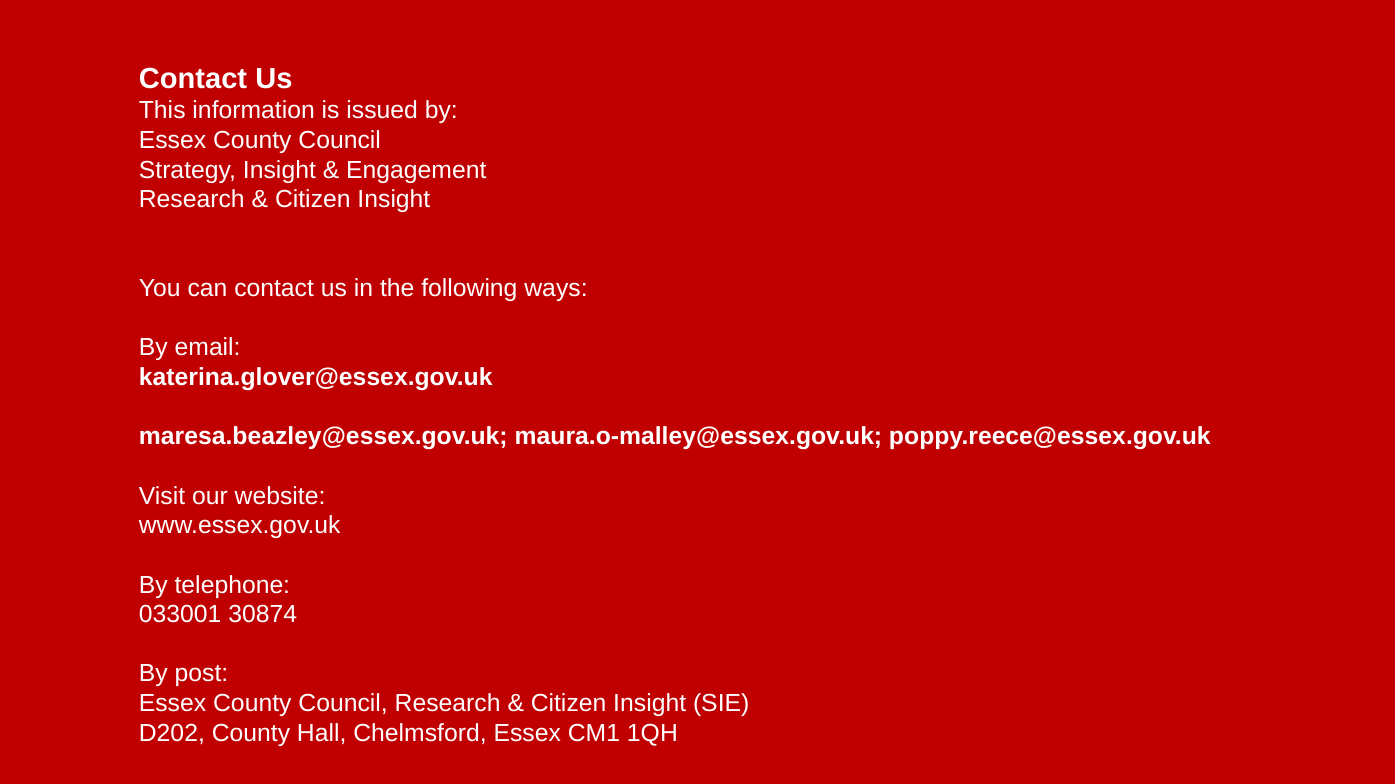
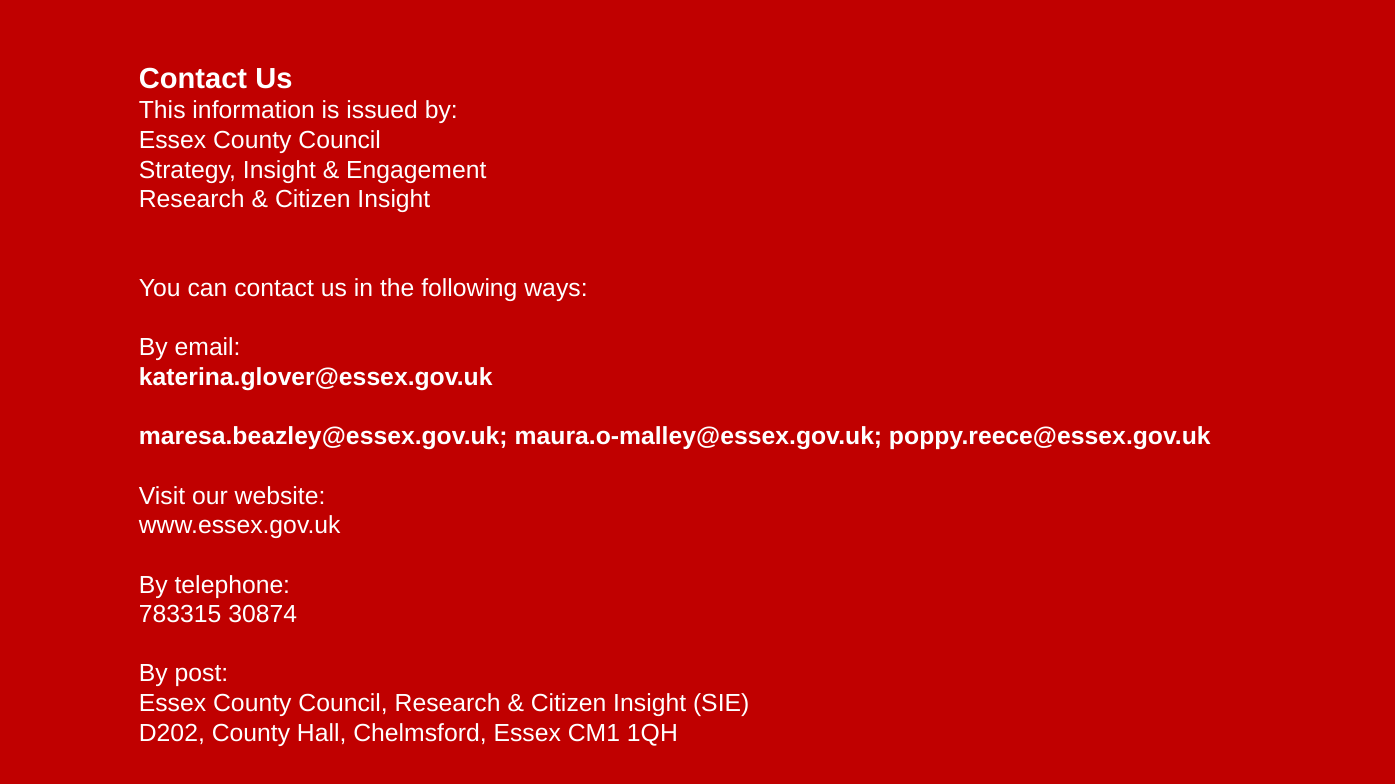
033001: 033001 -> 783315
